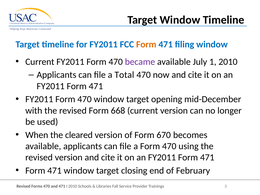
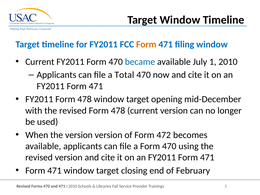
became colour: purple -> blue
470 at (85, 99): 470 -> 478
revised Form 668: 668 -> 478
the cleared: cleared -> version
670: 670 -> 472
